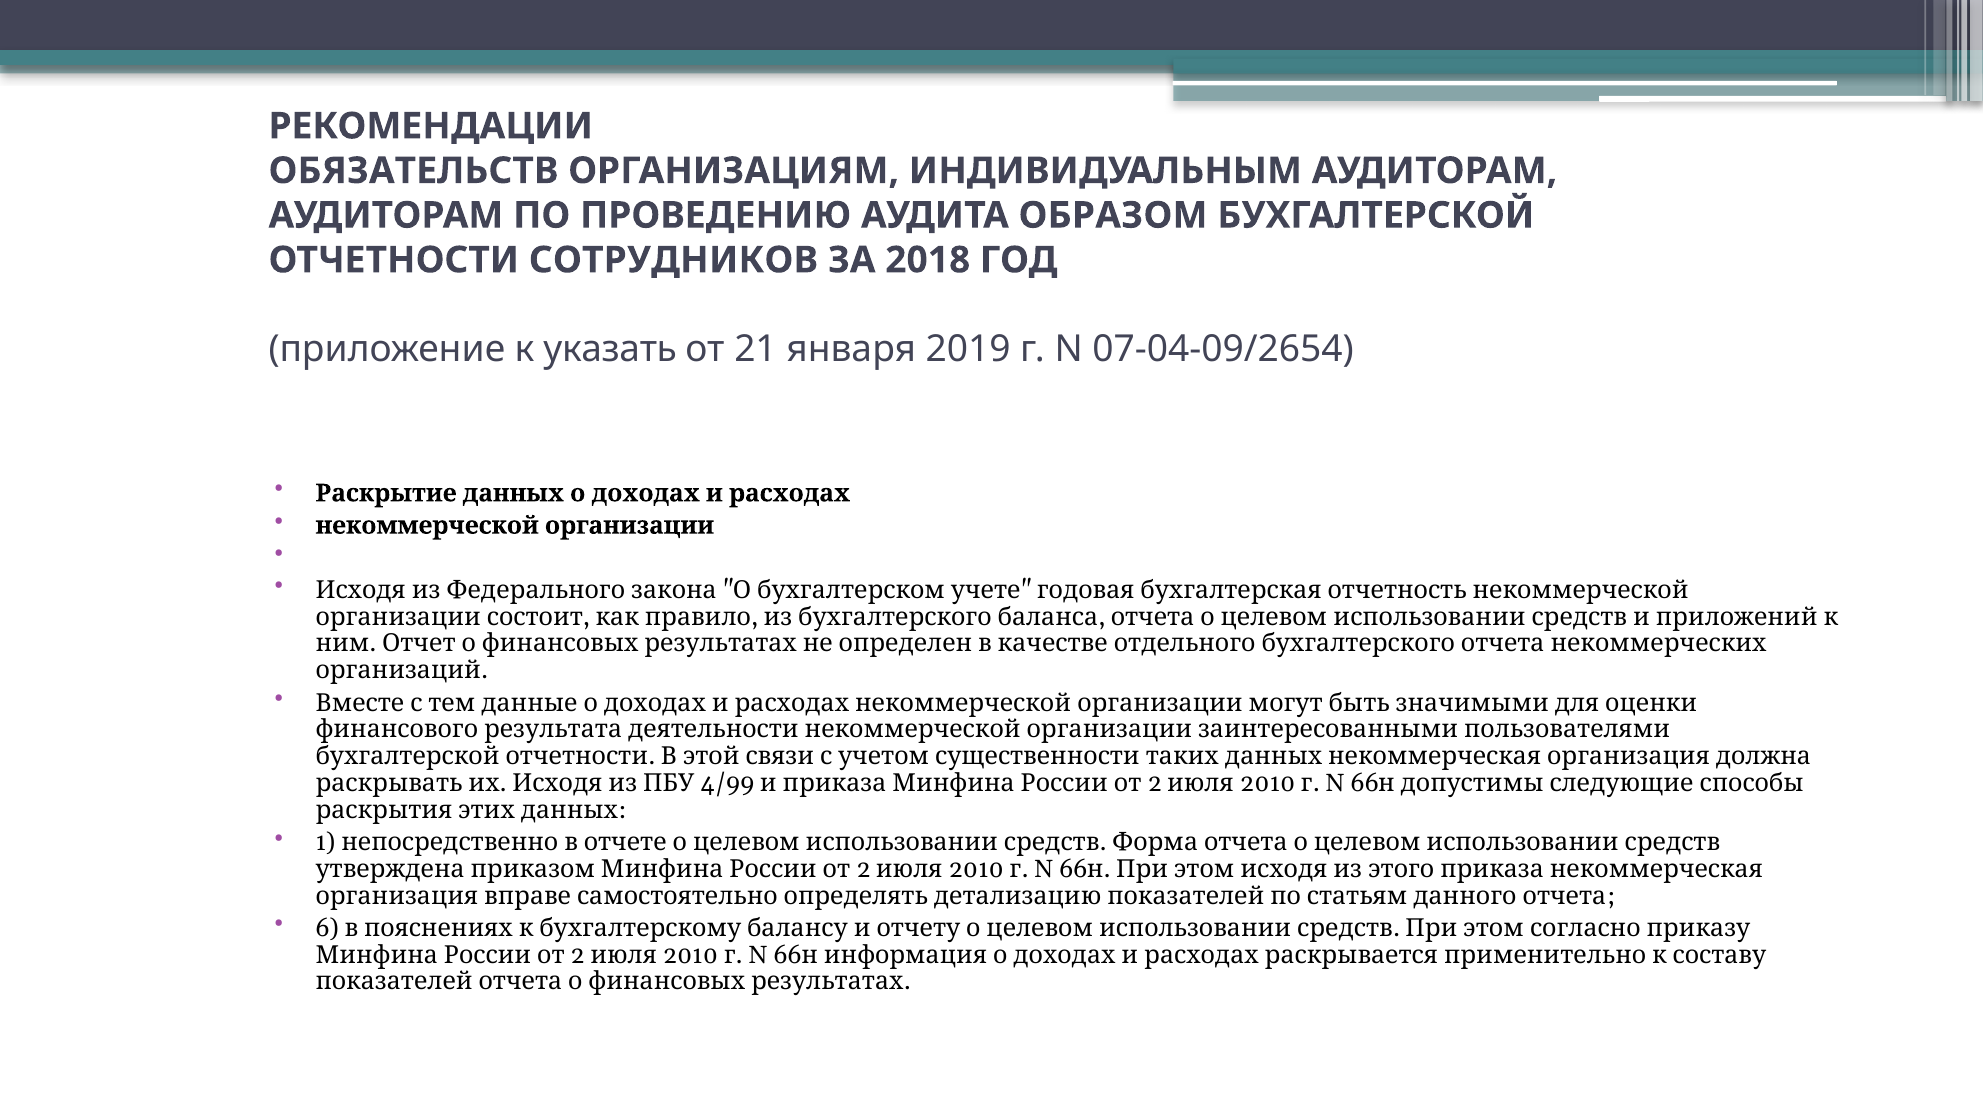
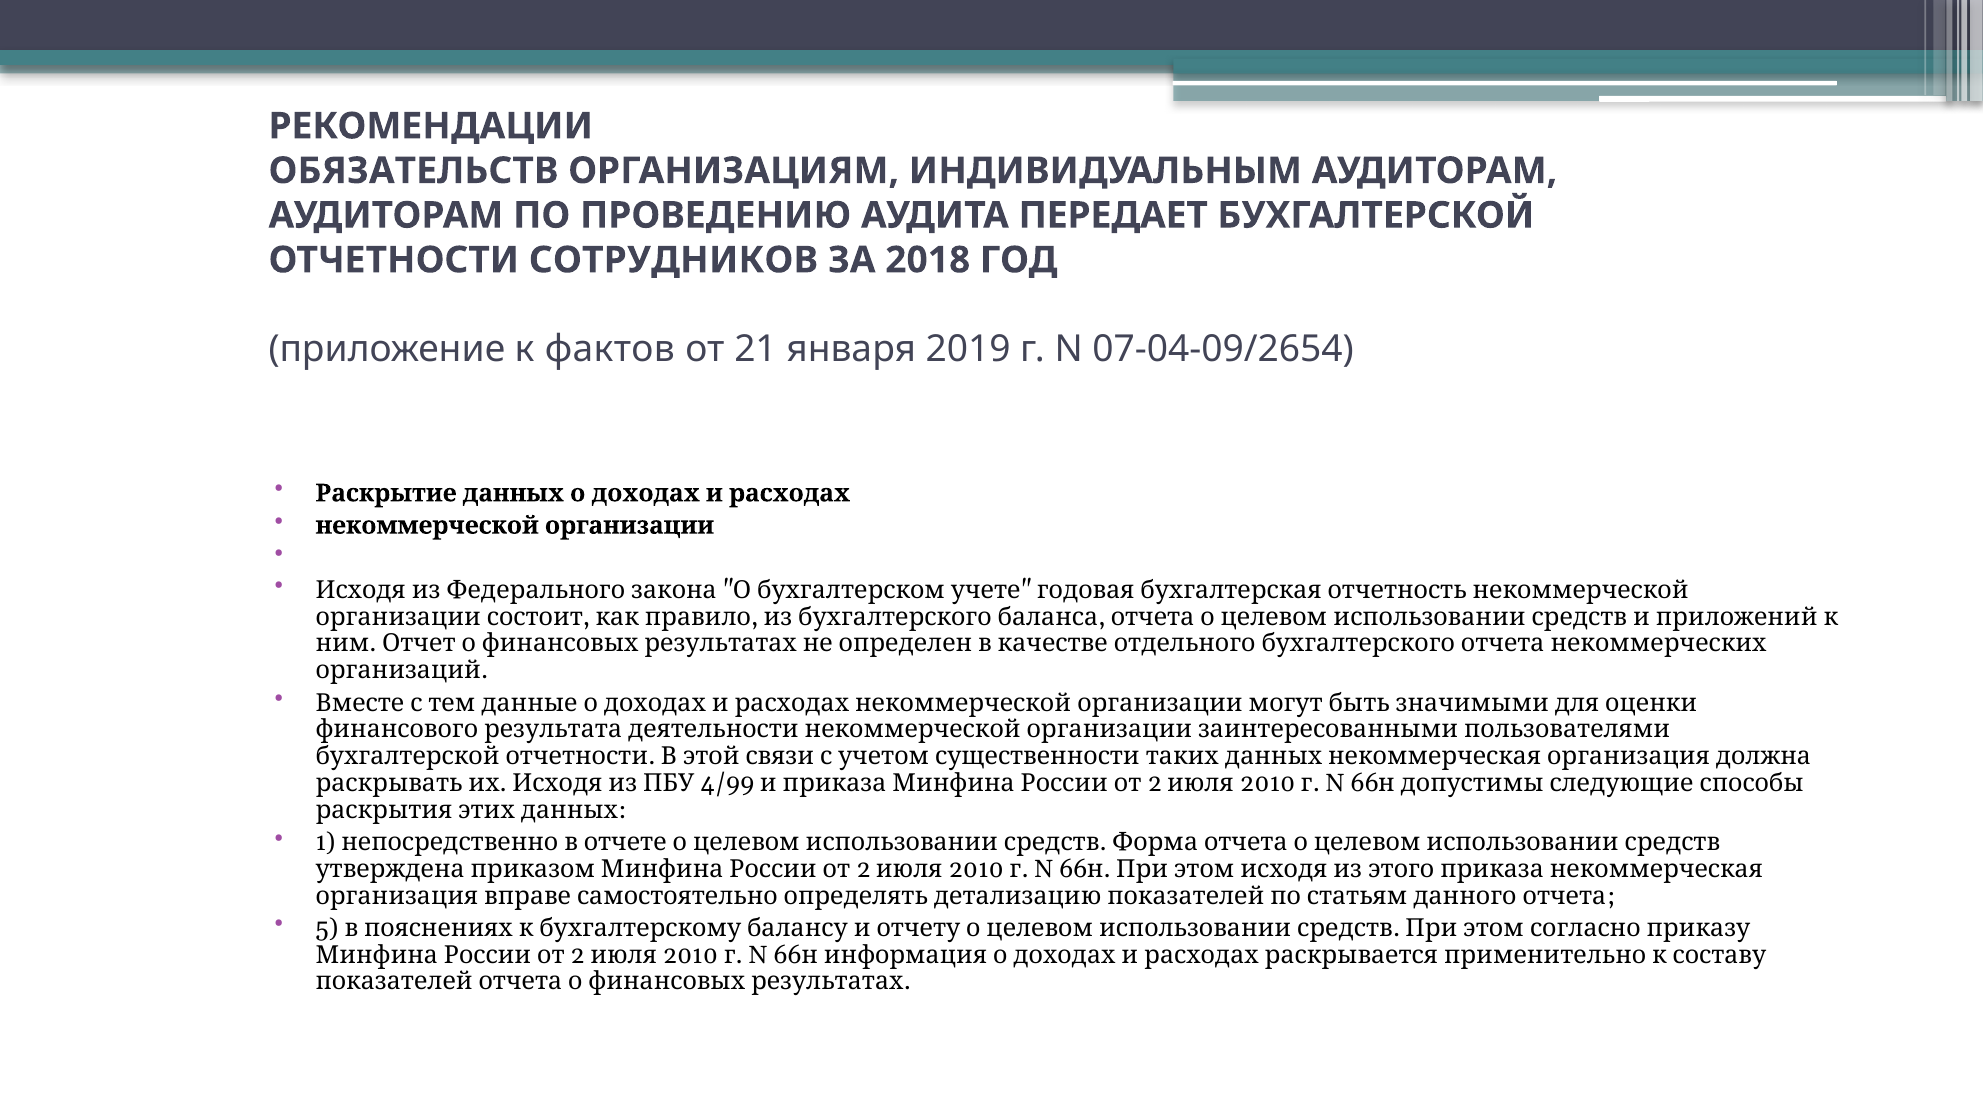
ОБРАЗОМ: ОБРАЗОМ -> ПЕРЕДАЕТ
указать: указать -> фактов
6: 6 -> 5
